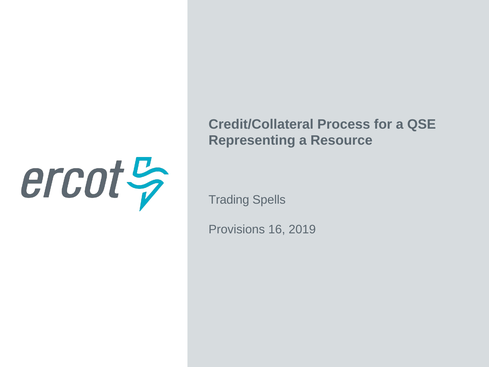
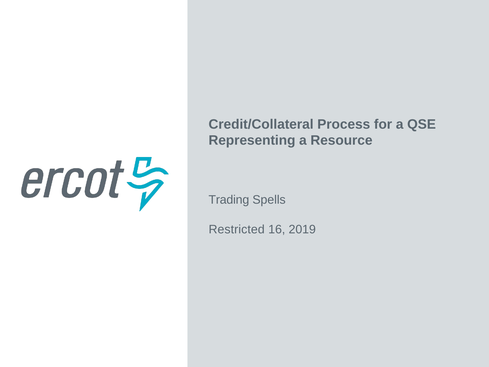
Provisions: Provisions -> Restricted
